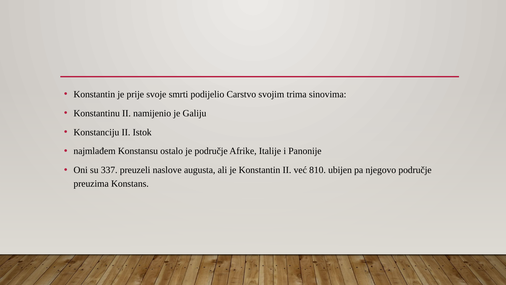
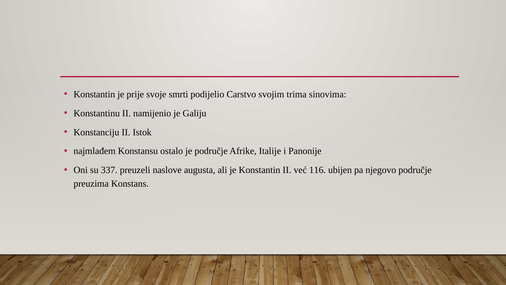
810: 810 -> 116
